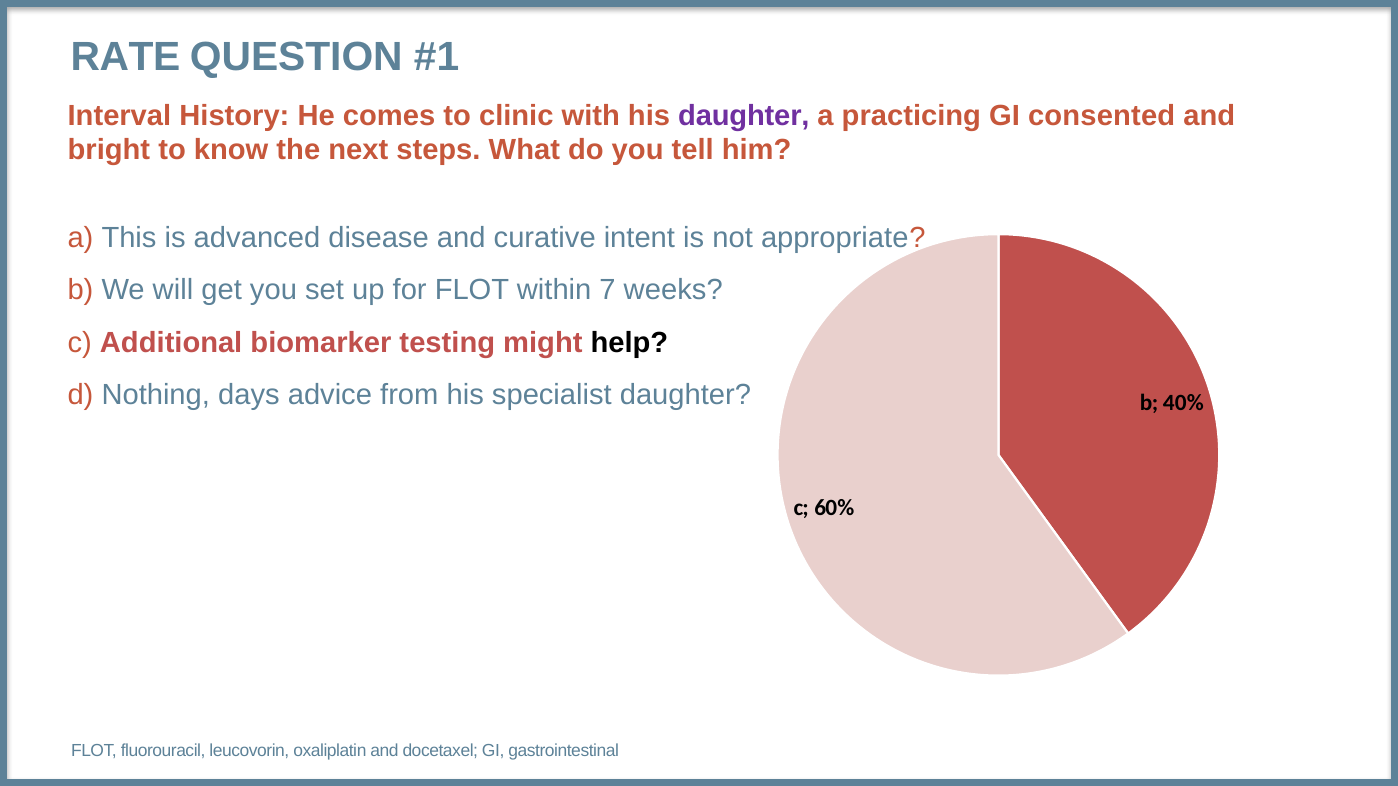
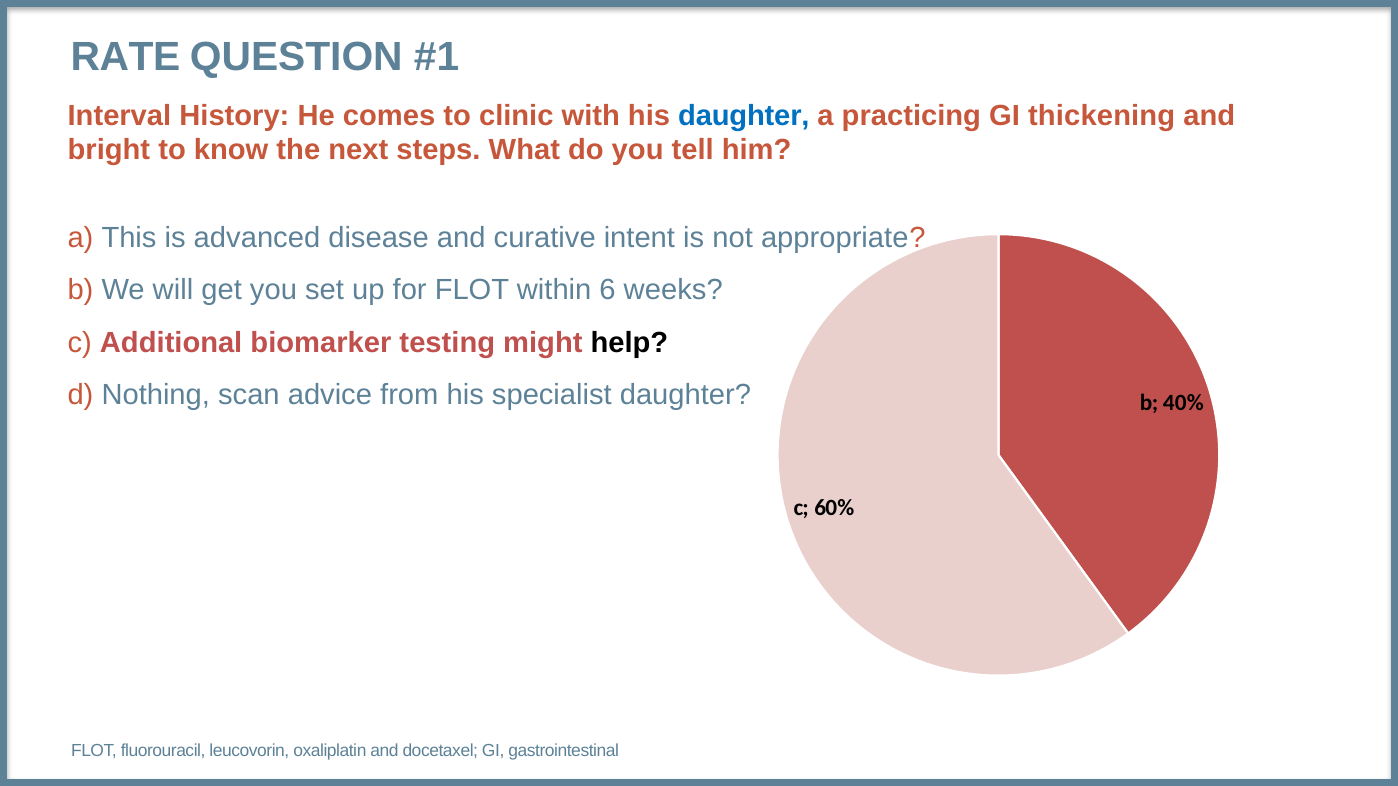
daughter at (744, 115) colour: purple -> blue
consented: consented -> thickening
7: 7 -> 6
days: days -> scan
